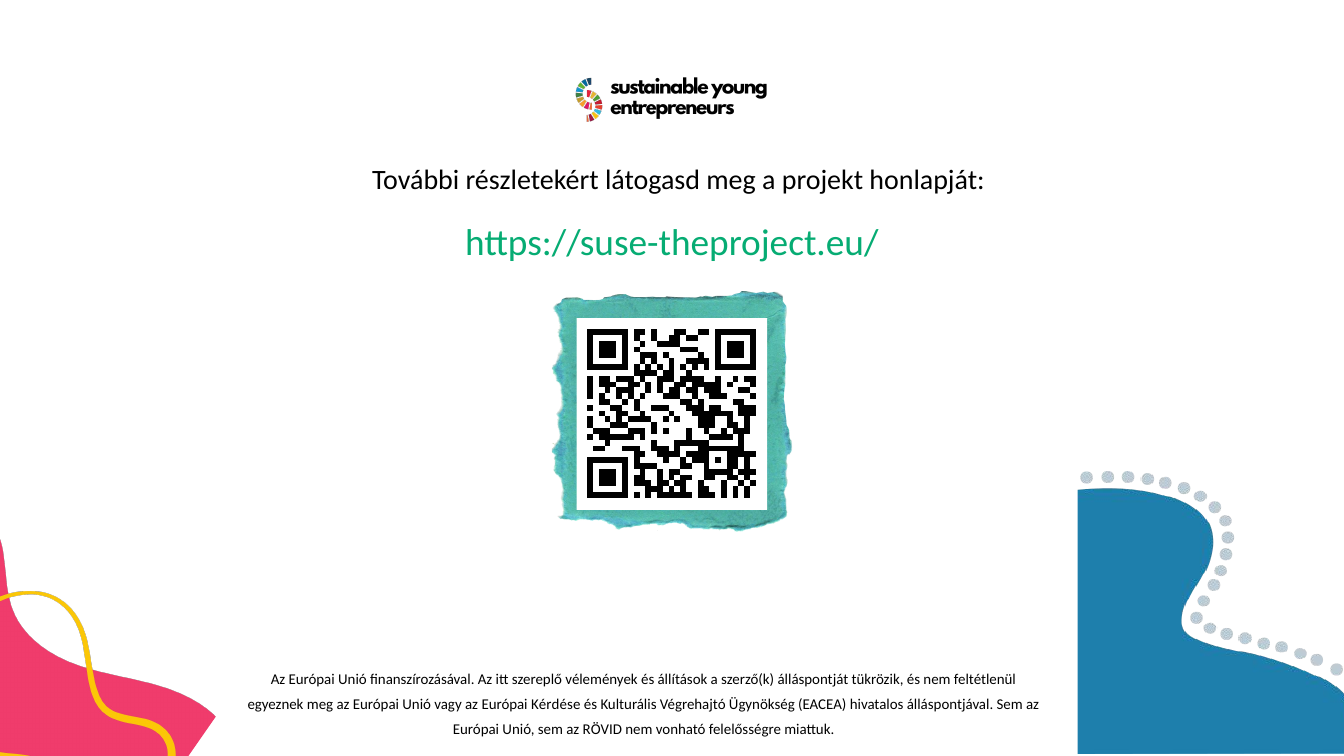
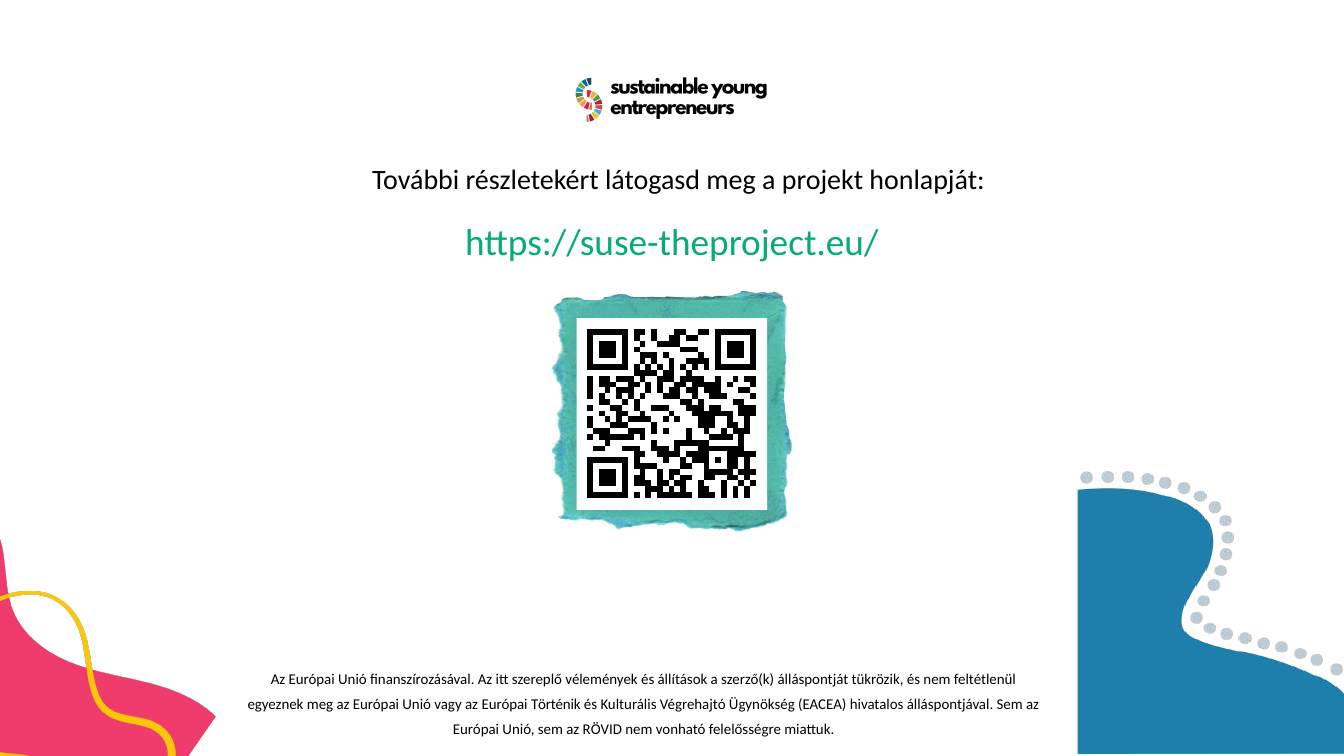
Kérdése: Kérdése -> Történik
